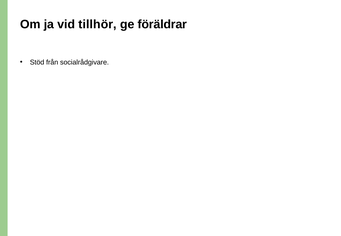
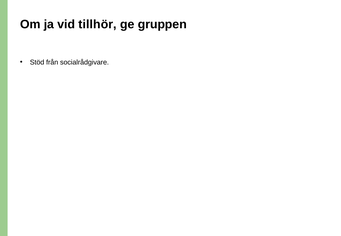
föräldrar: föräldrar -> gruppen
